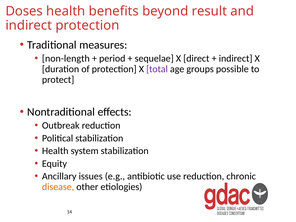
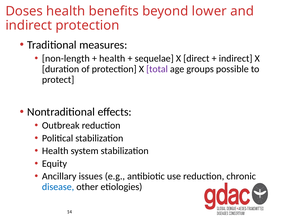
result: result -> lower
period at (112, 58): period -> health
disease colour: orange -> blue
